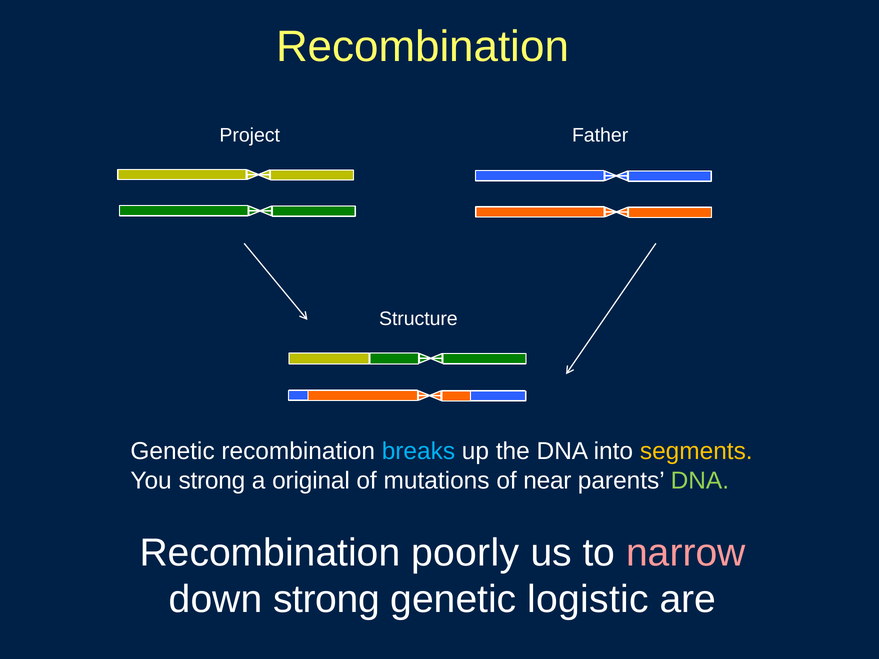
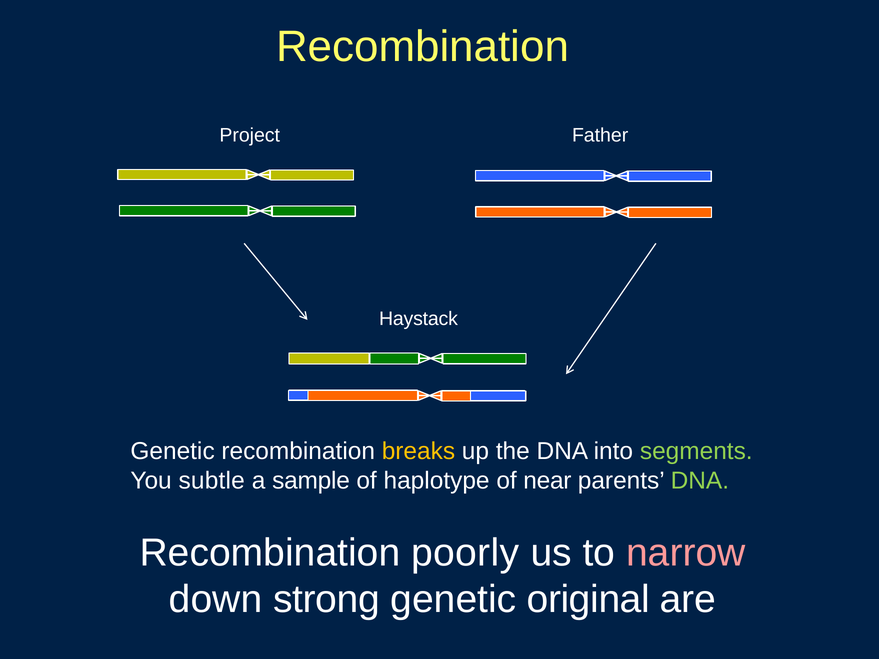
Structure: Structure -> Haystack
breaks colour: light blue -> yellow
segments colour: yellow -> light green
You strong: strong -> subtle
original: original -> sample
mutations: mutations -> haplotype
logistic: logistic -> original
